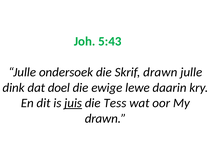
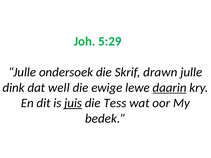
5:43: 5:43 -> 5:29
doel: doel -> well
daarin underline: none -> present
drawn at (106, 119): drawn -> bedek
